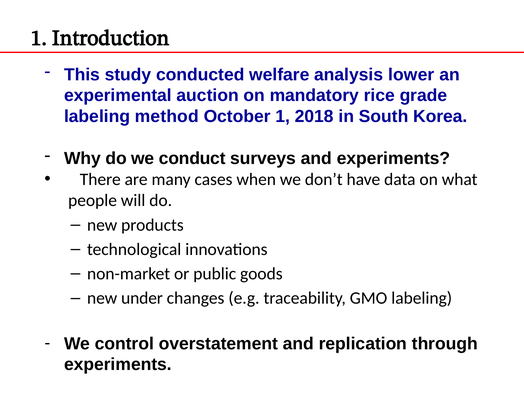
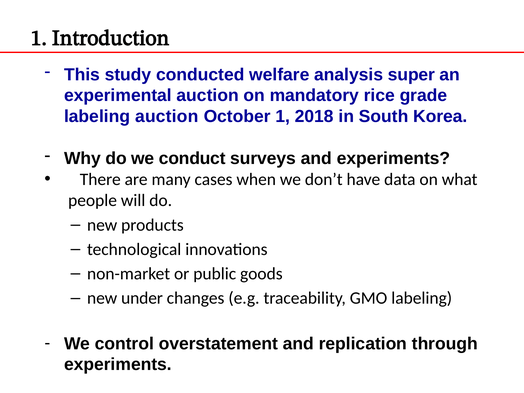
lower: lower -> super
labeling method: method -> auction
